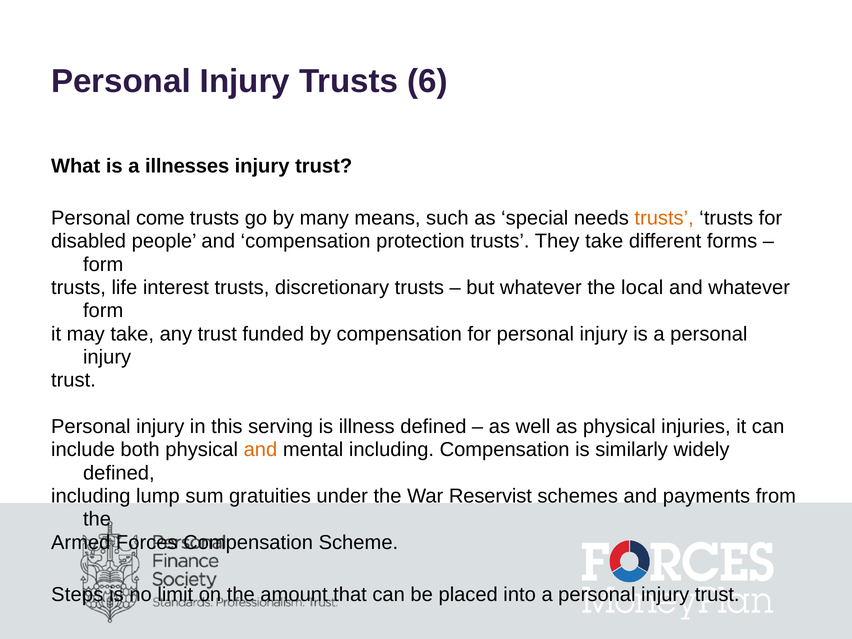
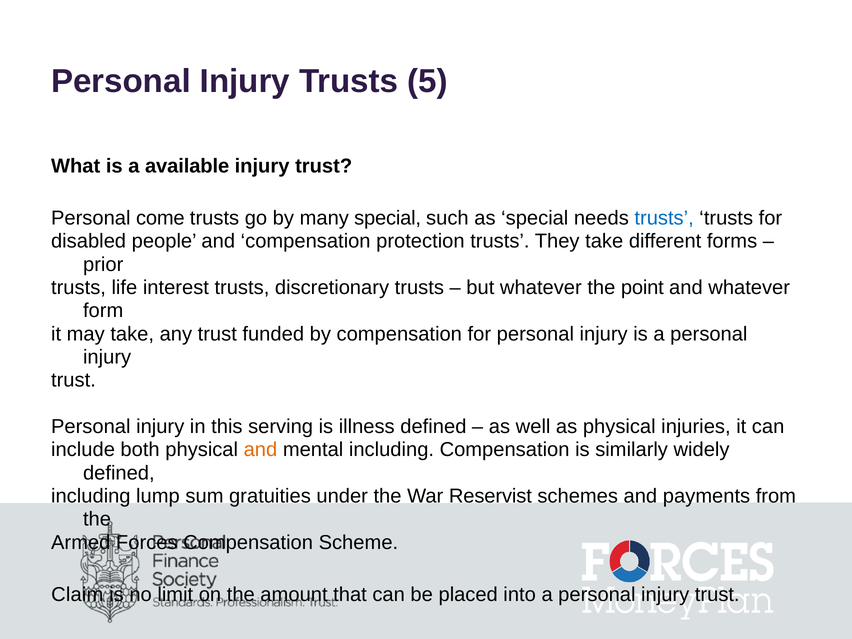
6: 6 -> 5
illnesses: illnesses -> available
many means: means -> special
trusts at (664, 218) colour: orange -> blue
form at (103, 264): form -> prior
local: local -> point
Steps: Steps -> Claim
